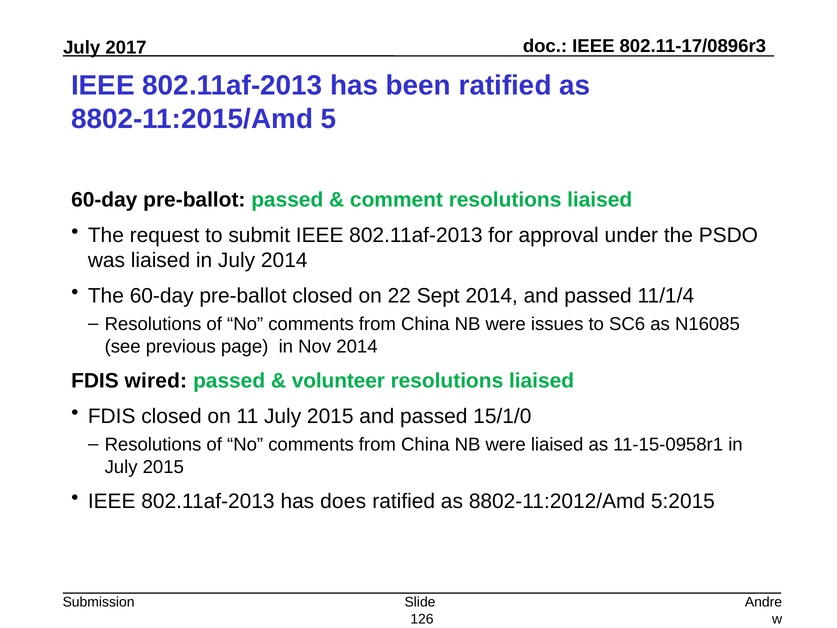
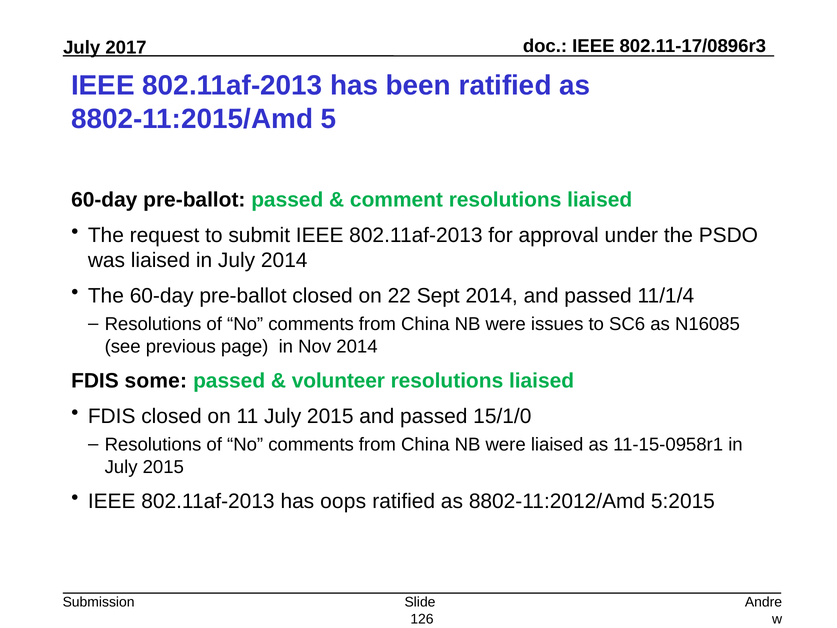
wired: wired -> some
does: does -> oops
